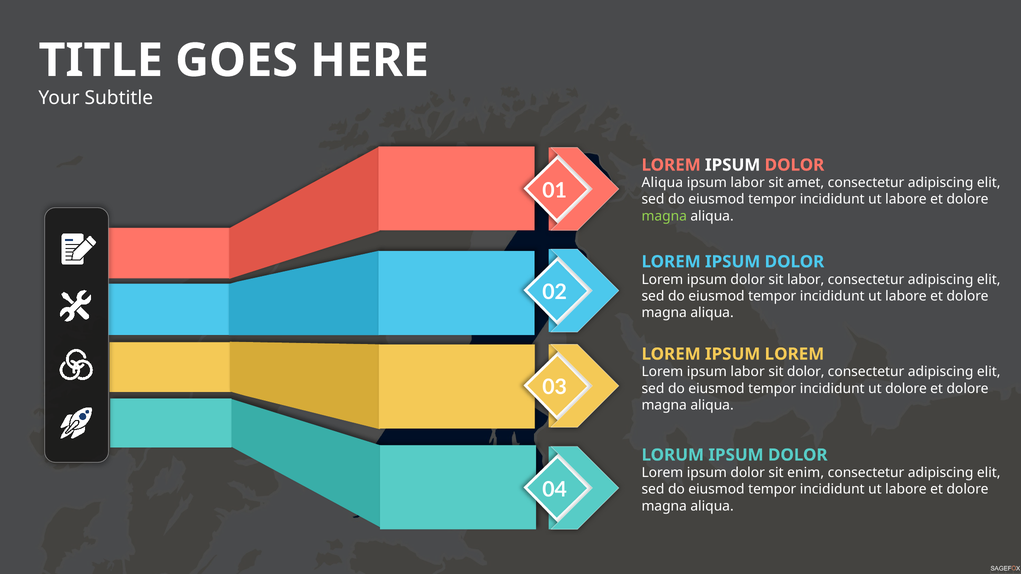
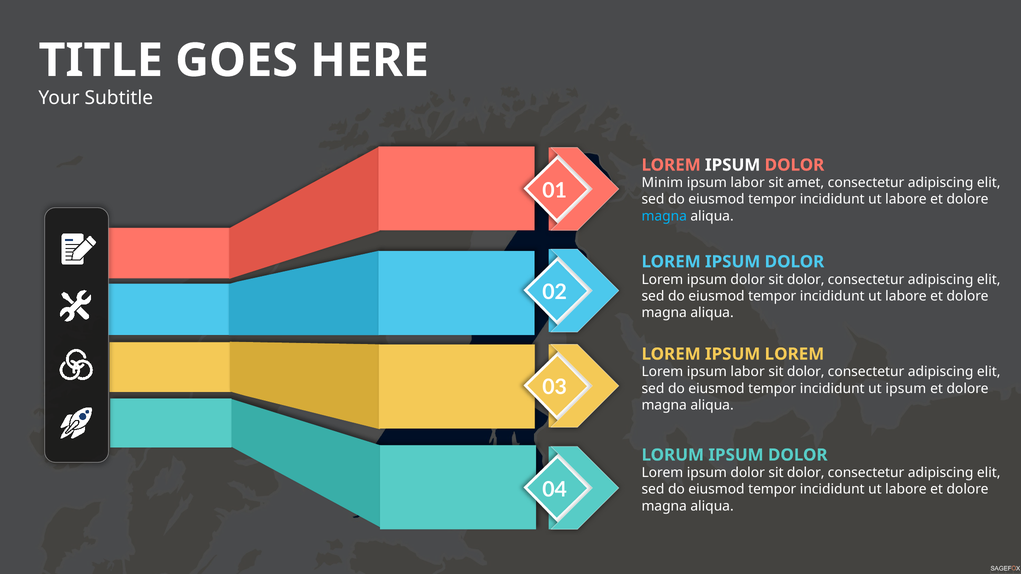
Aliqua at (662, 183): Aliqua -> Minim
magna at (664, 216) colour: light green -> light blue
labor at (806, 280): labor -> dolor
ut dolore: dolore -> ipsum
enim at (806, 473): enim -> dolor
